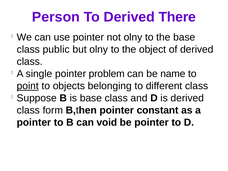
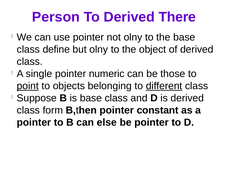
public: public -> define
problem: problem -> numeric
name: name -> those
different underline: none -> present
void: void -> else
